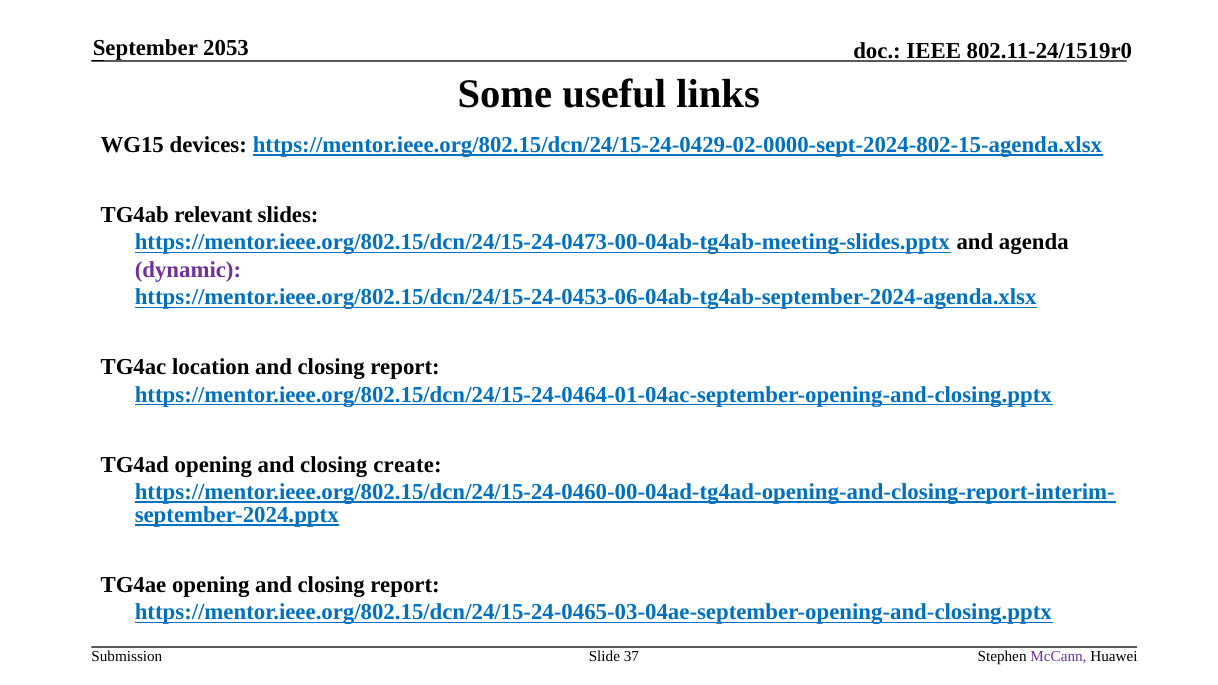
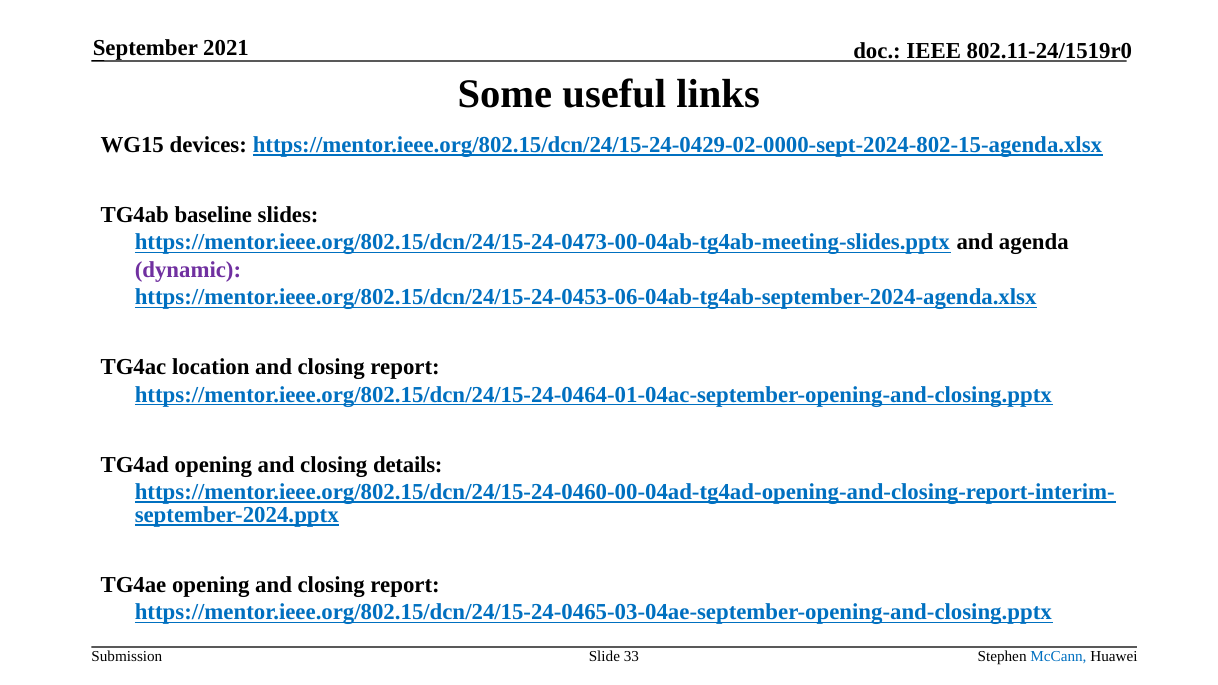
2053: 2053 -> 2021
relevant: relevant -> baseline
create: create -> details
37: 37 -> 33
McCann colour: purple -> blue
